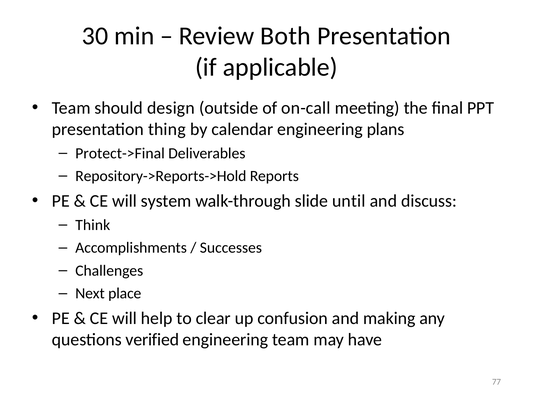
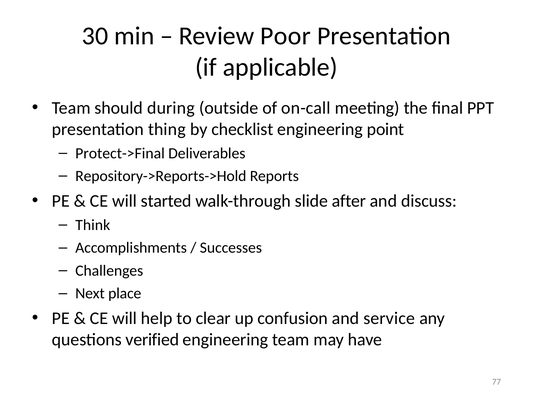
Both: Both -> Poor
design: design -> during
calendar: calendar -> checklist
plans: plans -> point
system: system -> started
until: until -> after
making: making -> service
